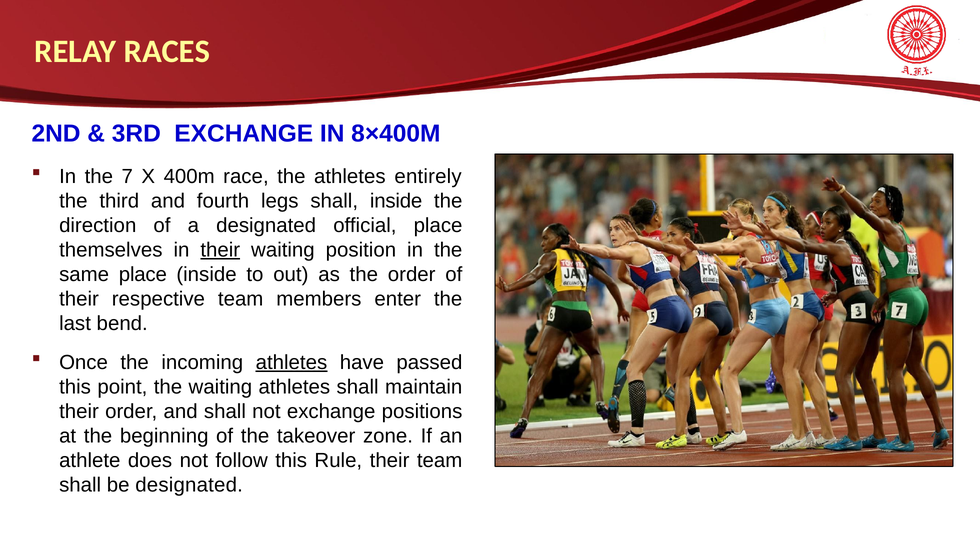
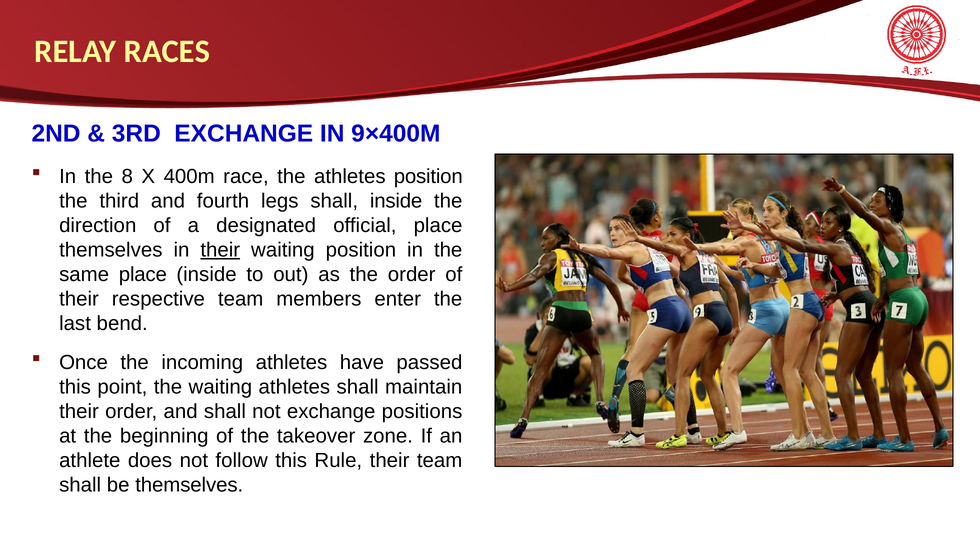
8×400M: 8×400M -> 9×400M
7: 7 -> 8
athletes entirely: entirely -> position
athletes at (291, 363) underline: present -> none
be designated: designated -> themselves
